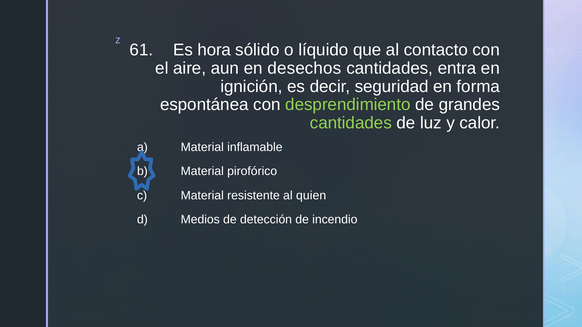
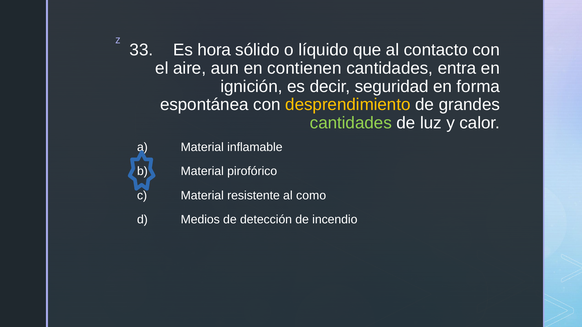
61: 61 -> 33
desechos: desechos -> contienen
desprendimiento colour: light green -> yellow
quien: quien -> como
